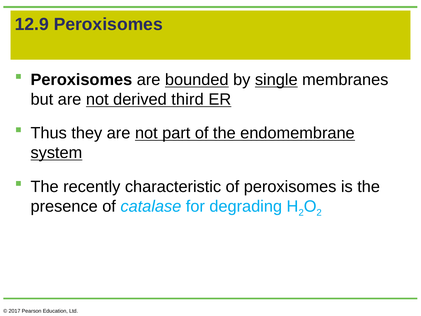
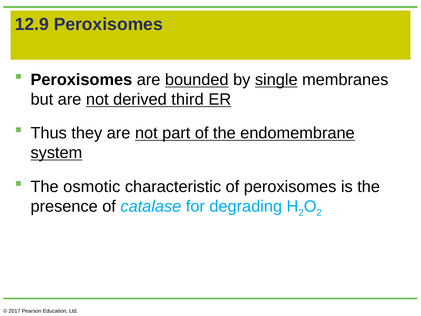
recently: recently -> osmotic
